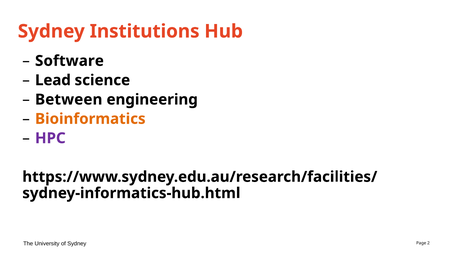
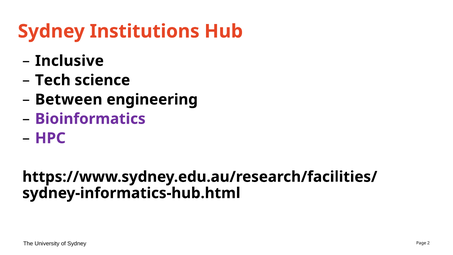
Software: Software -> Inclusive
Lead: Lead -> Tech
Bioinformatics colour: orange -> purple
